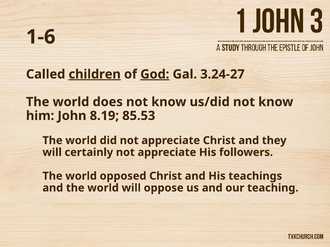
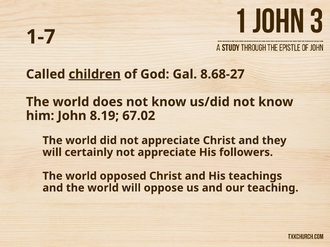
1-6: 1-6 -> 1-7
God underline: present -> none
3.24-27: 3.24-27 -> 8.68-27
85.53: 85.53 -> 67.02
